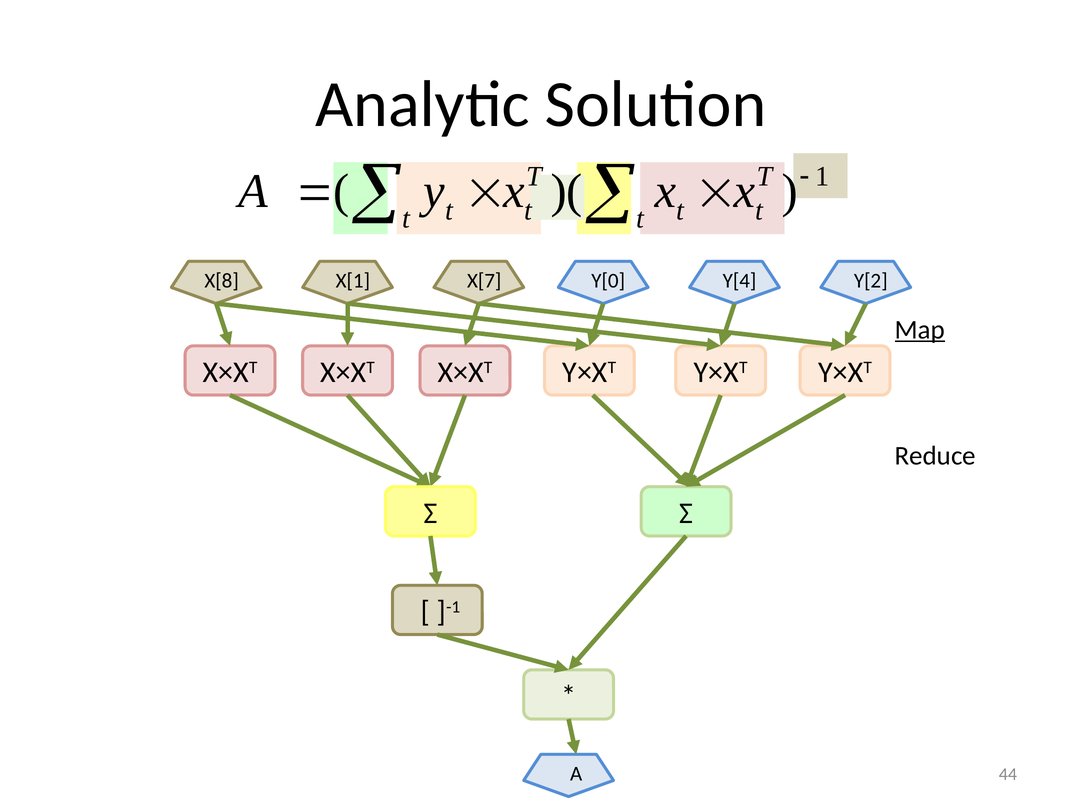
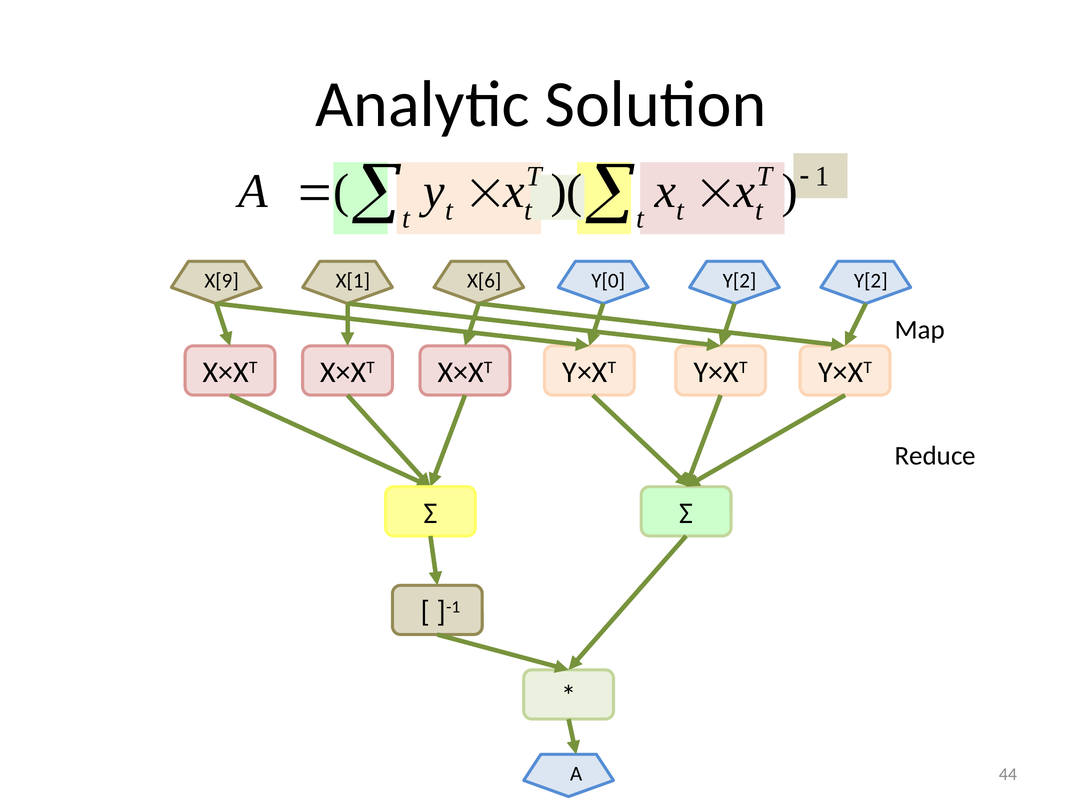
X[8: X[8 -> X[9
X[7: X[7 -> X[6
Y[0 Y[4: Y[4 -> Y[2
Map underline: present -> none
